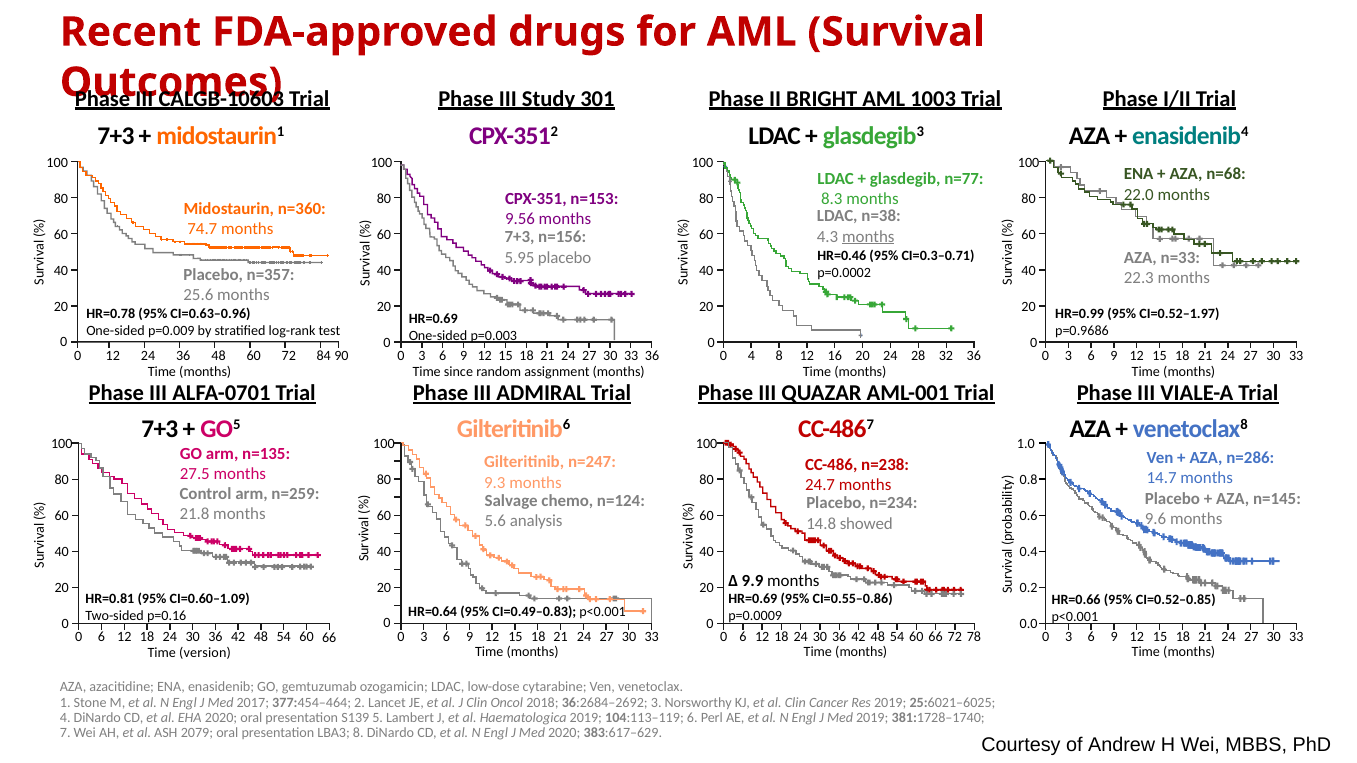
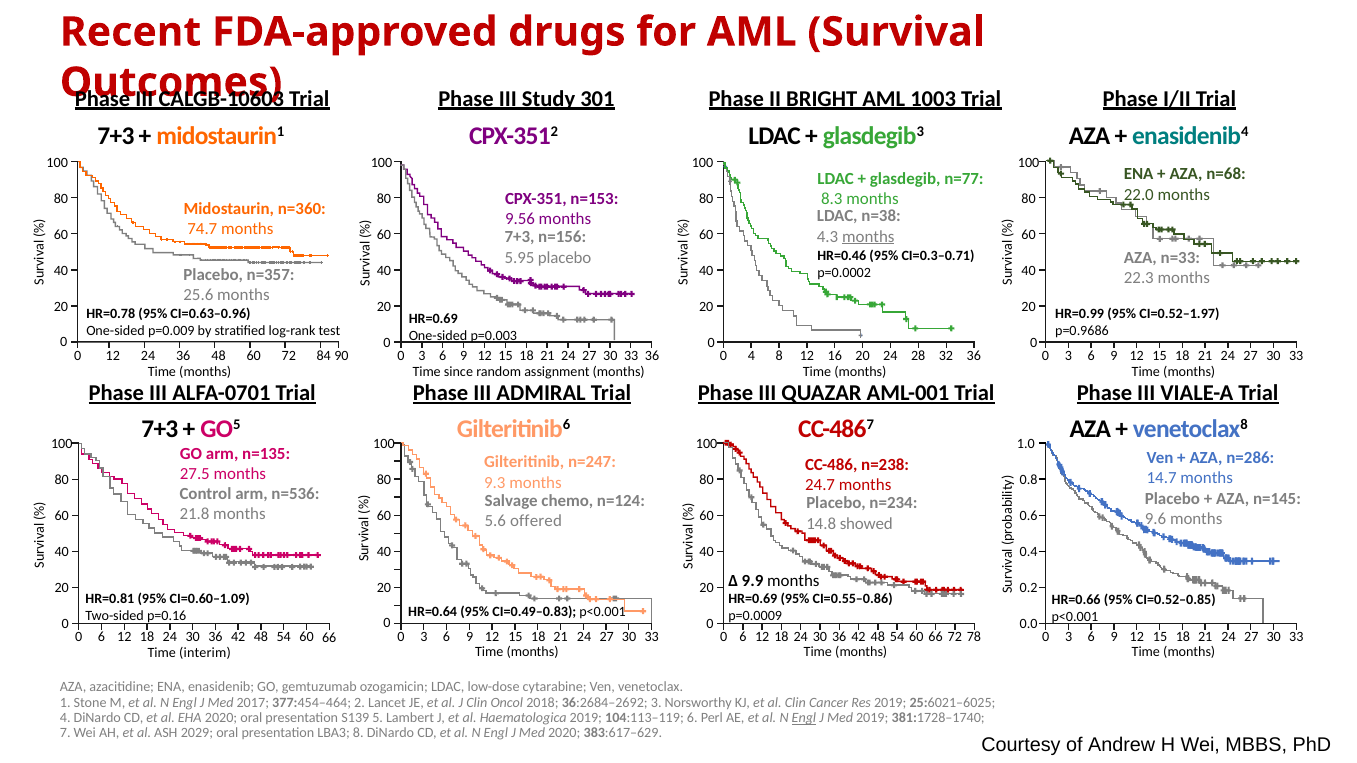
n=259: n=259 -> n=536
analysis: analysis -> offered
version: version -> interim
Engl at (804, 718) underline: none -> present
2079: 2079 -> 2029
